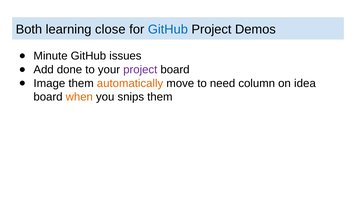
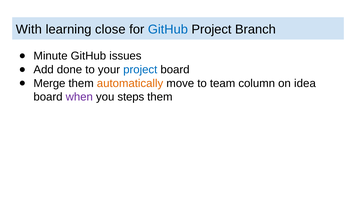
Both: Both -> With
Demos: Demos -> Branch
project at (140, 70) colour: purple -> blue
Image: Image -> Merge
need: need -> team
when colour: orange -> purple
snips: snips -> steps
